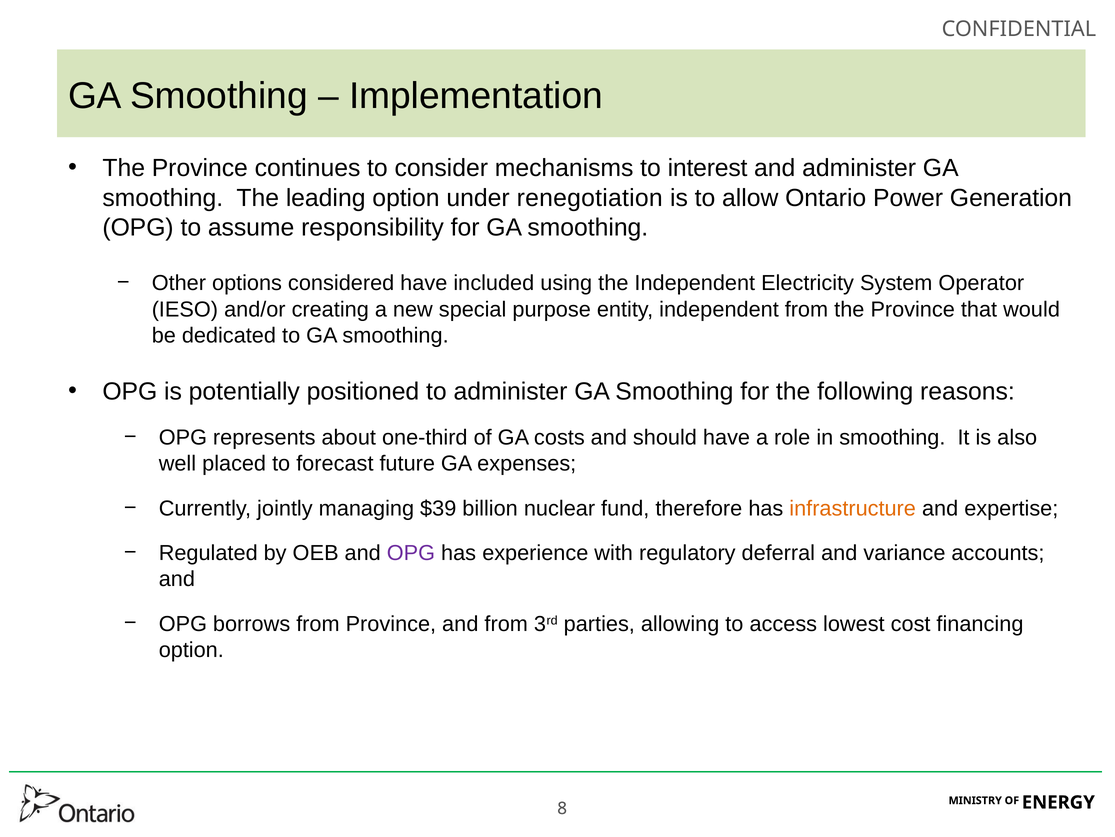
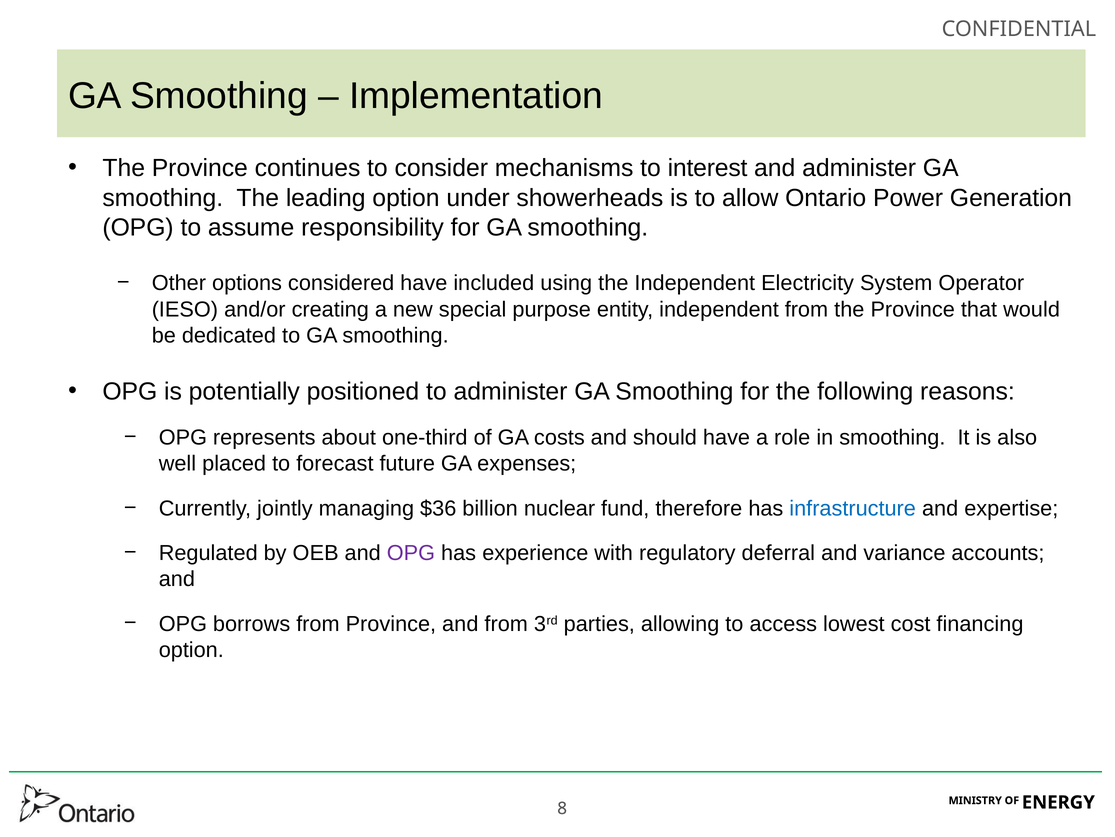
renegotiation: renegotiation -> showerheads
$39: $39 -> $36
infrastructure colour: orange -> blue
